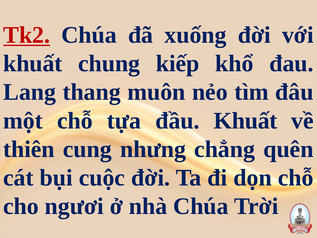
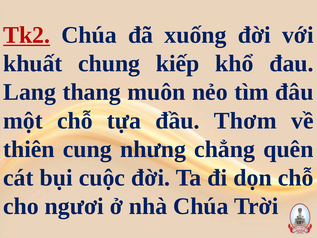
đầu Khuất: Khuất -> Thơm
